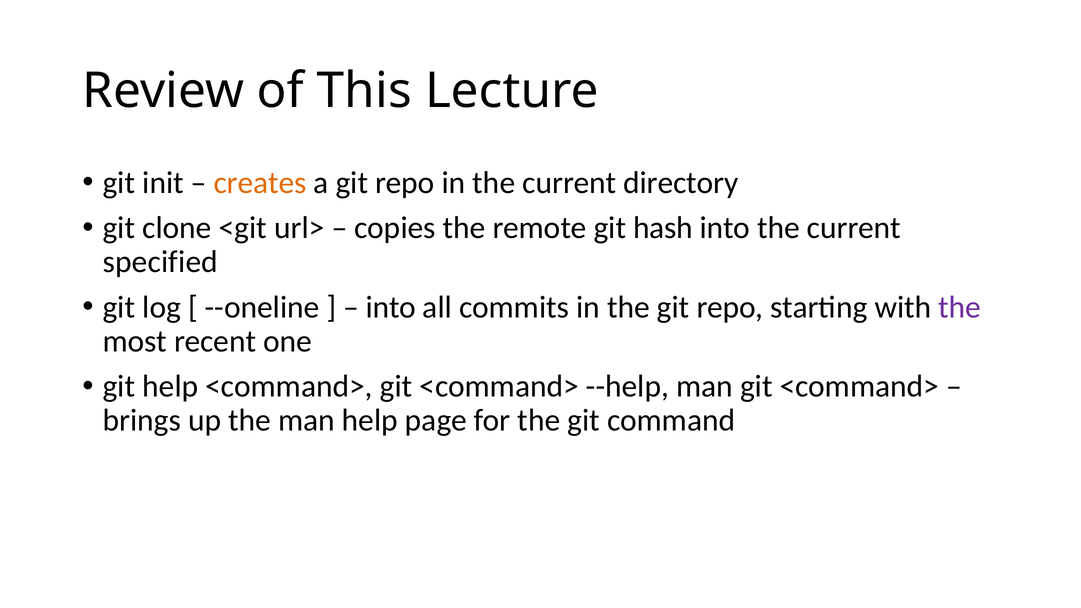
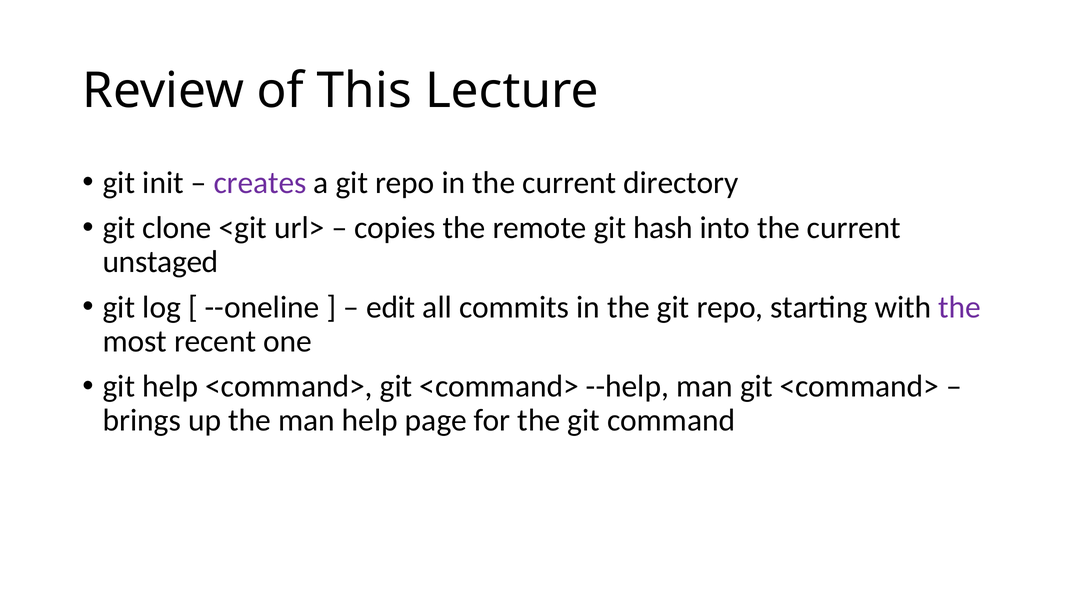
creates colour: orange -> purple
specified: specified -> unstaged
into at (391, 307): into -> edit
